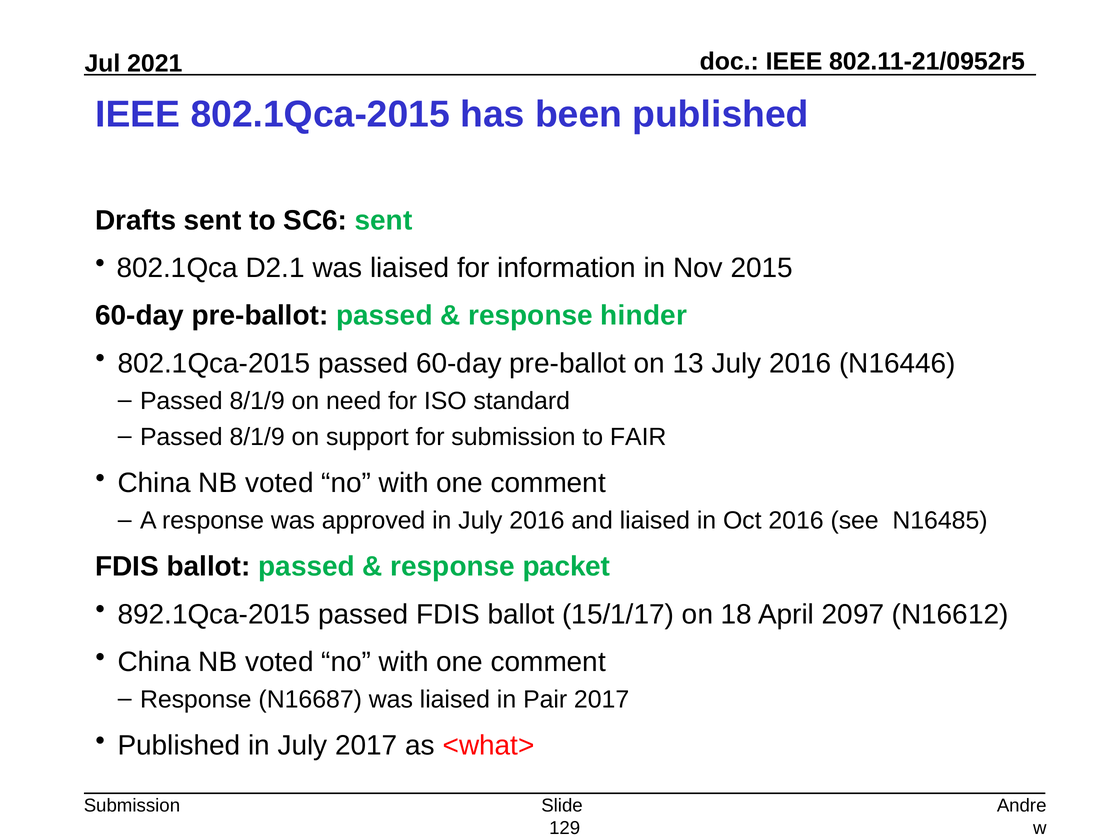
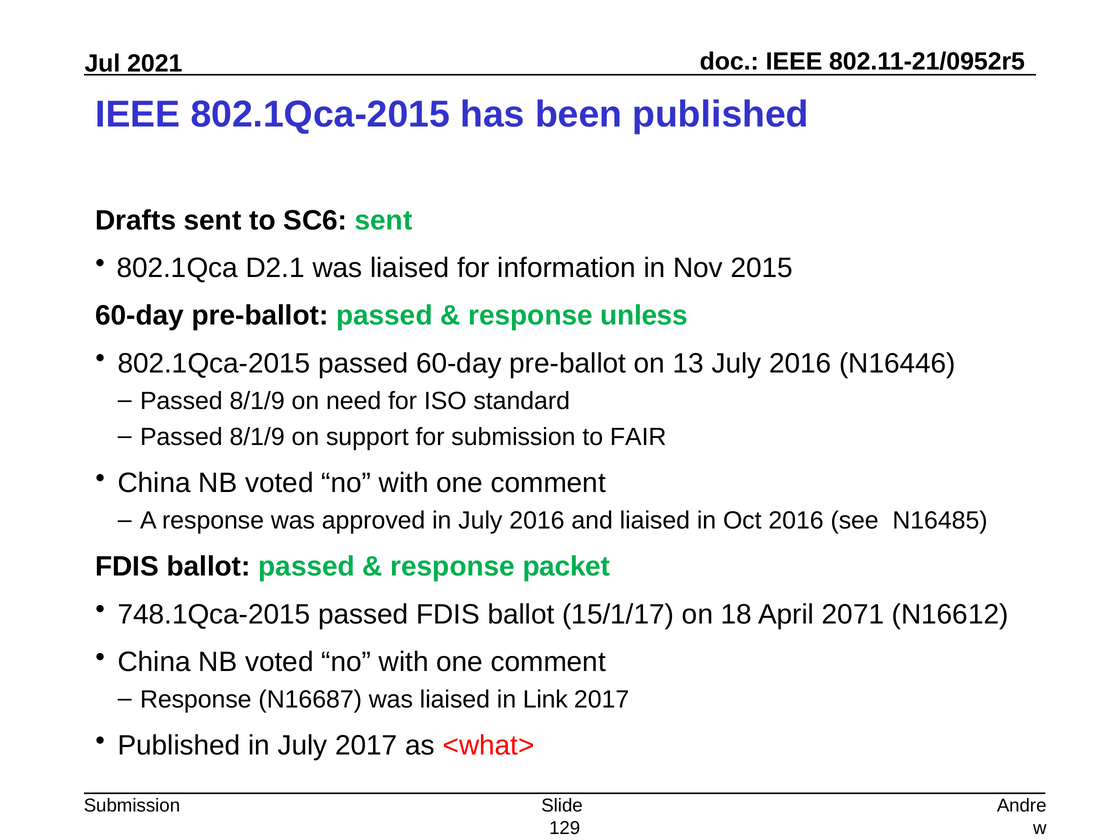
hinder: hinder -> unless
892.1Qca-2015: 892.1Qca-2015 -> 748.1Qca-2015
2097: 2097 -> 2071
Pair: Pair -> Link
